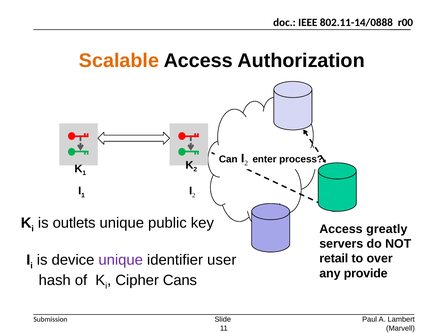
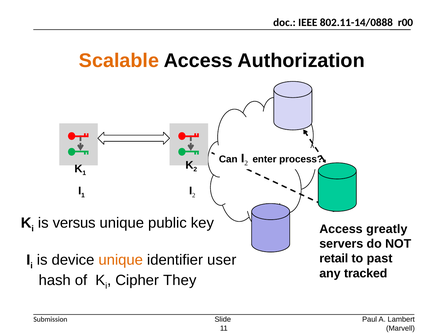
outlets: outlets -> versus
over: over -> past
unique at (121, 260) colour: purple -> orange
provide: provide -> tracked
Cans: Cans -> They
